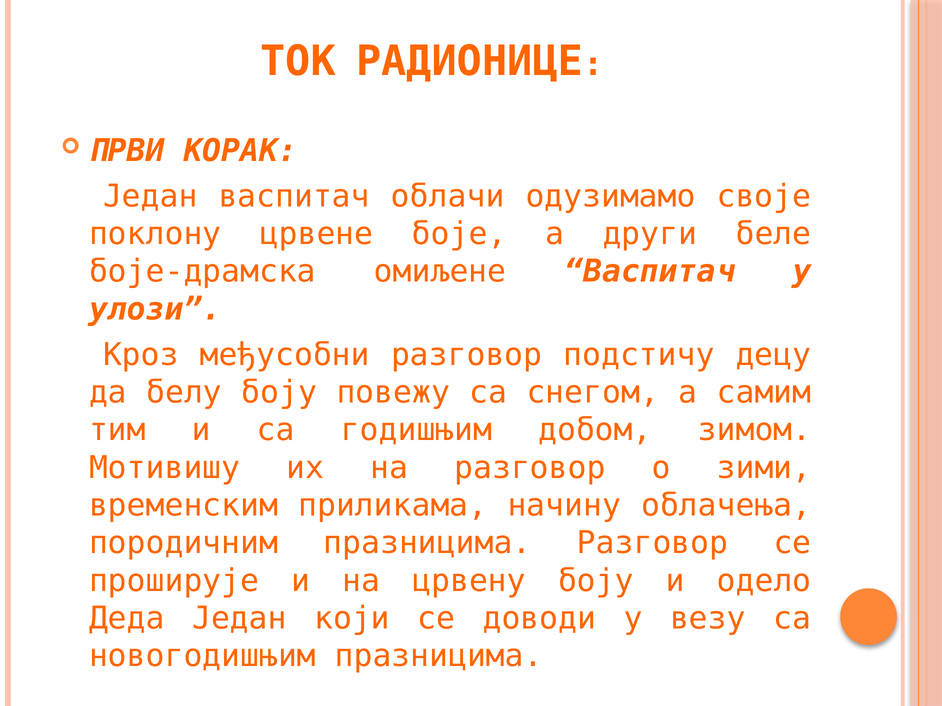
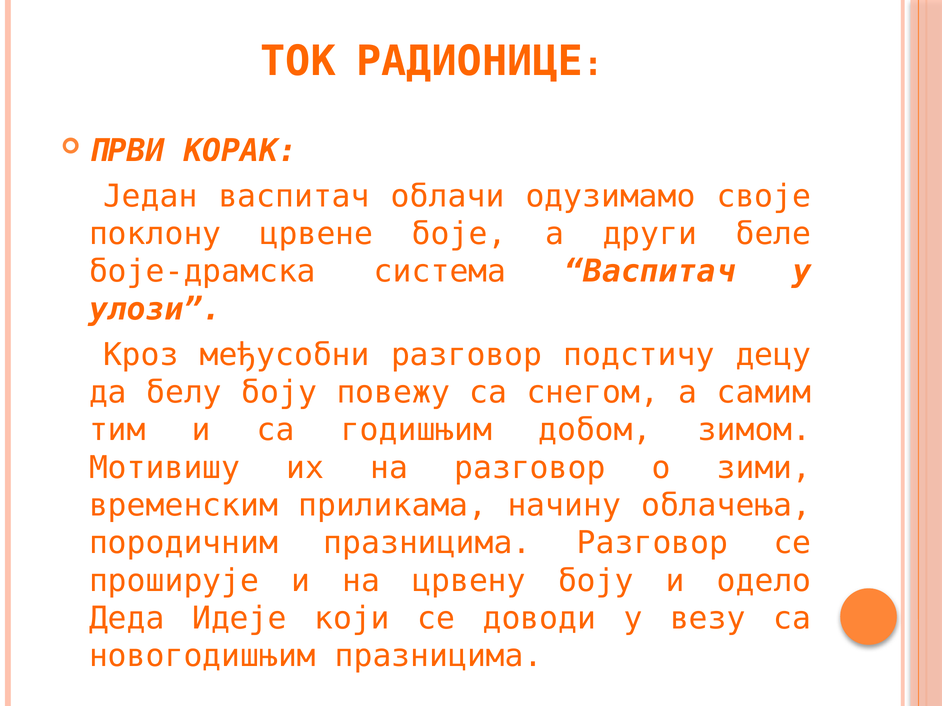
омиљене: омиљене -> система
Деда Један: Један -> Идеје
